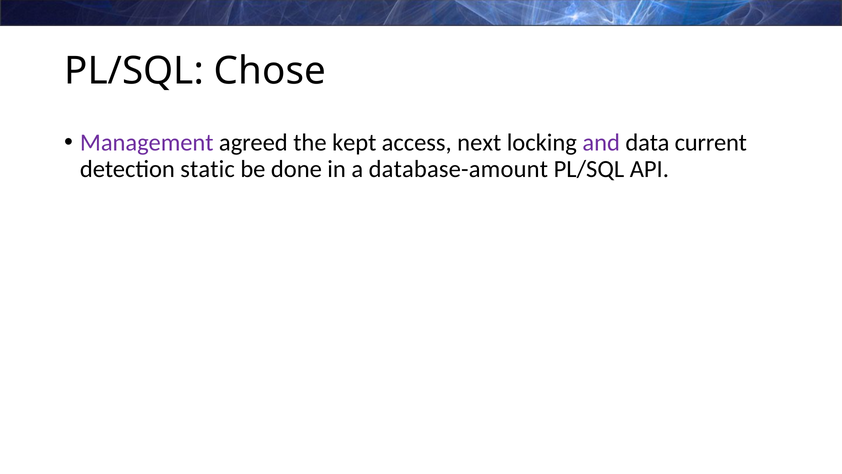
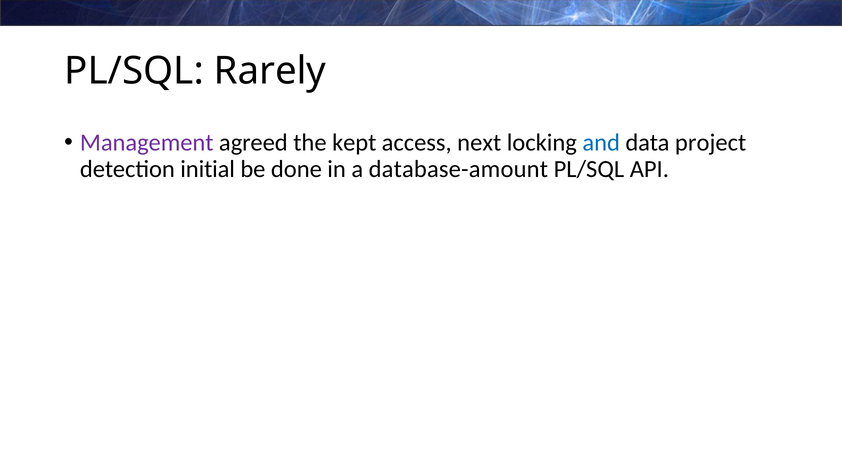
Chose: Chose -> Rarely
and colour: purple -> blue
current: current -> project
static: static -> initial
